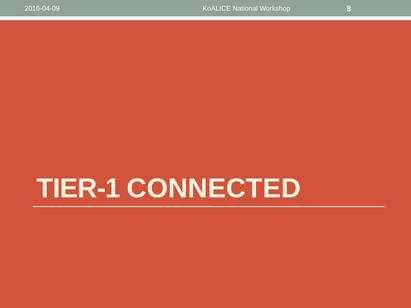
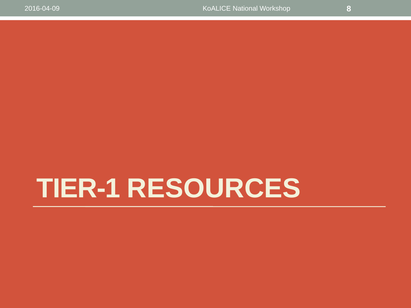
CONNECTED: CONNECTED -> RESOURCES
